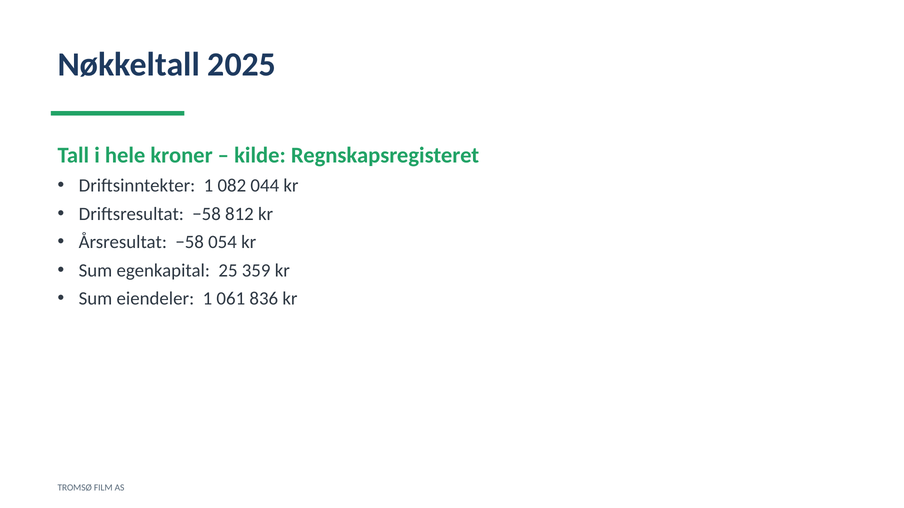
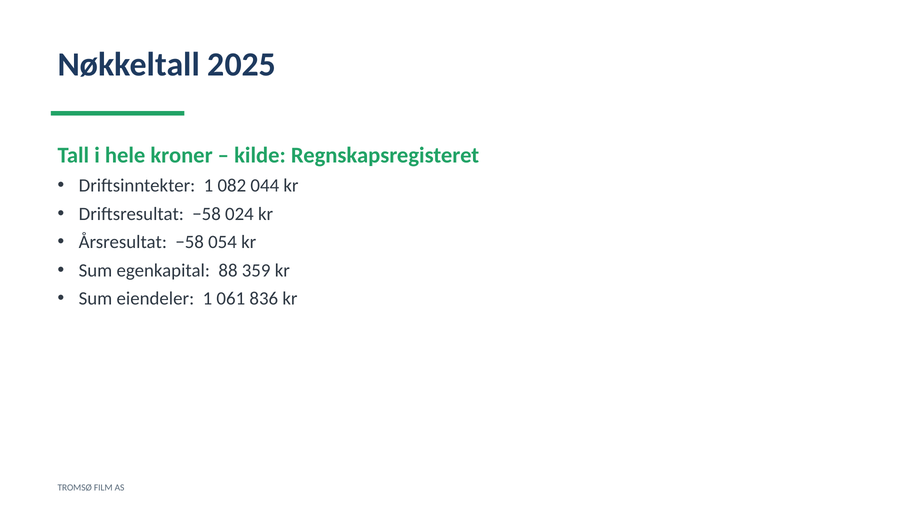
812: 812 -> 024
25: 25 -> 88
